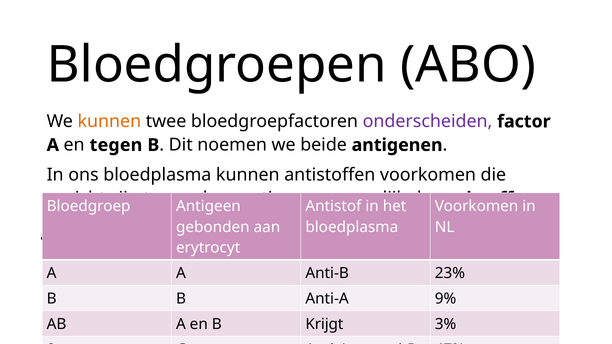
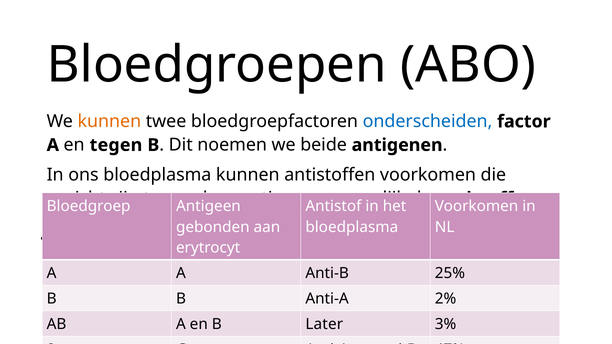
onderscheiden at (428, 122) colour: purple -> blue
23%: 23% -> 25%
9%: 9% -> 2%
Krijgt: Krijgt -> Later
